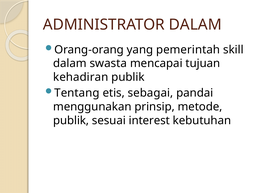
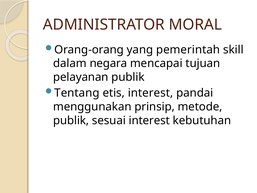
ADMINISTRATOR DALAM: DALAM -> MORAL
swasta: swasta -> negara
kehadiran: kehadiran -> pelayanan
etis sebagai: sebagai -> interest
